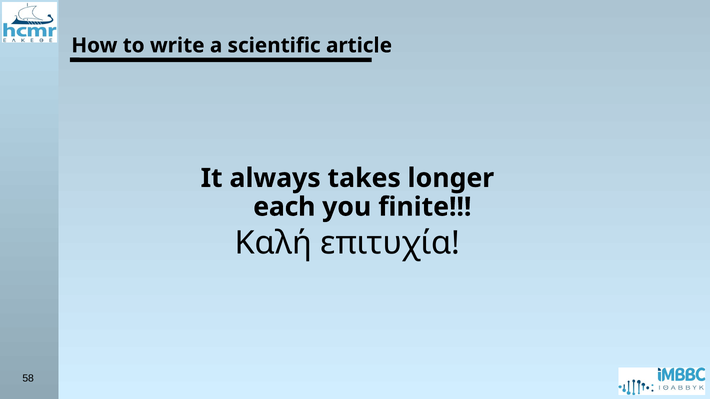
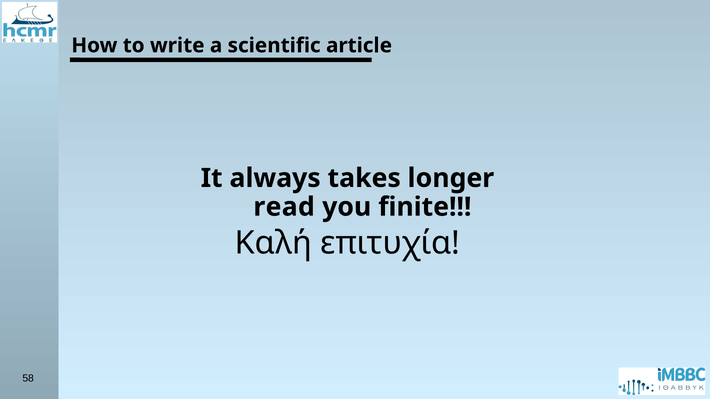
each: each -> read
